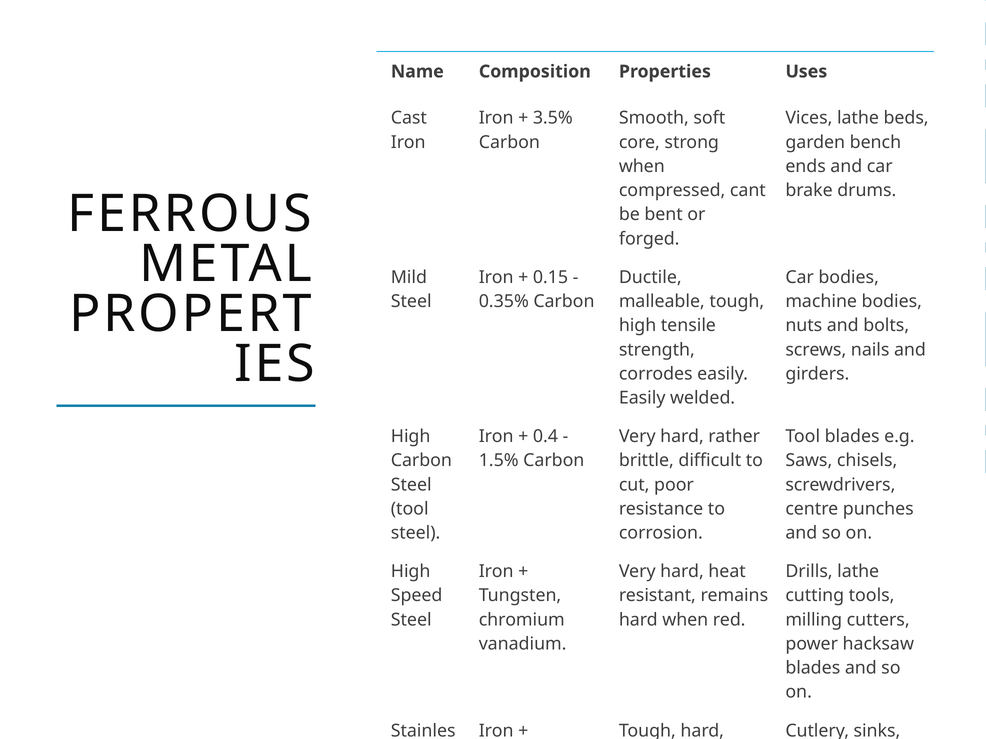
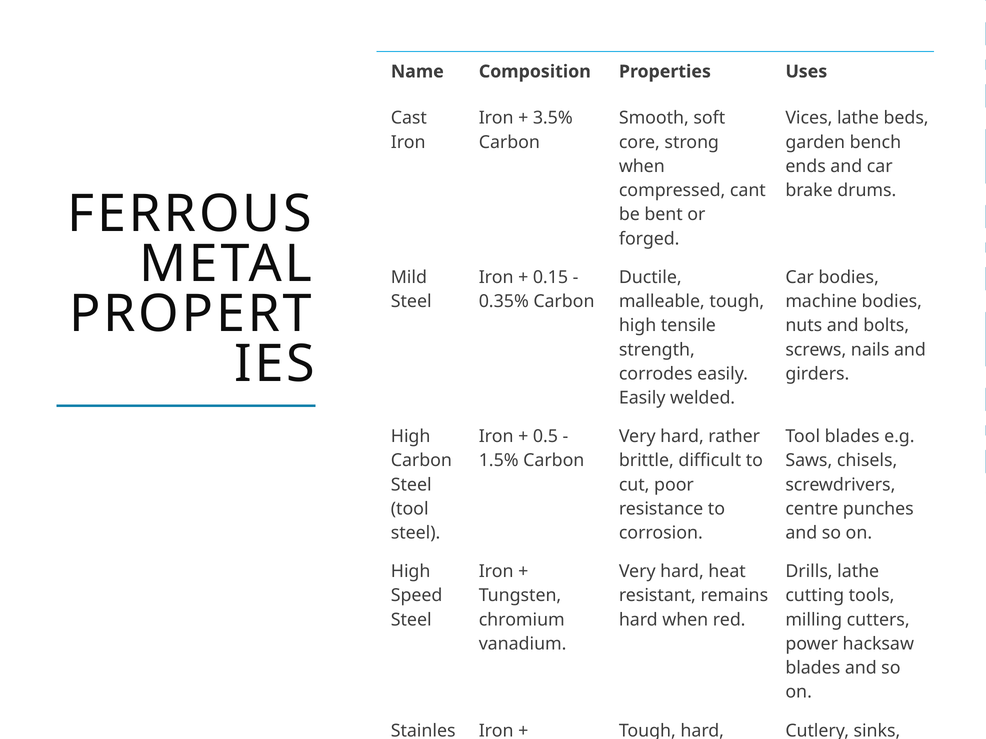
0.4: 0.4 -> 0.5
